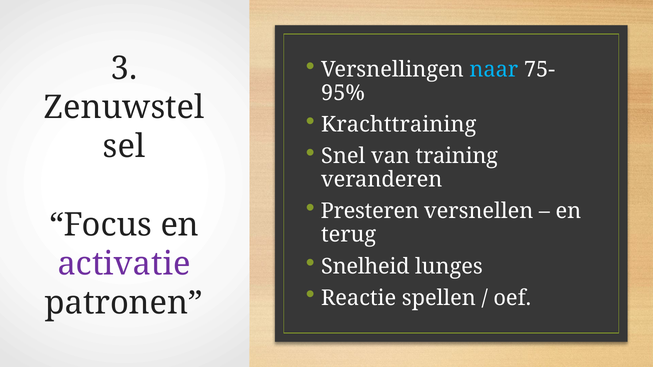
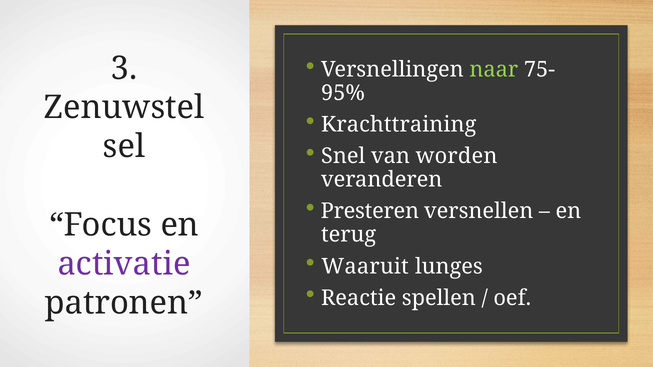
naar colour: light blue -> light green
training: training -> worden
Snelheid: Snelheid -> Waaruit
